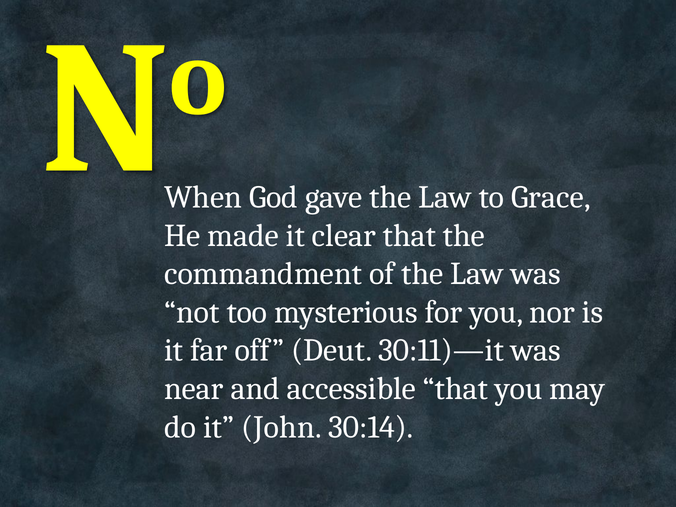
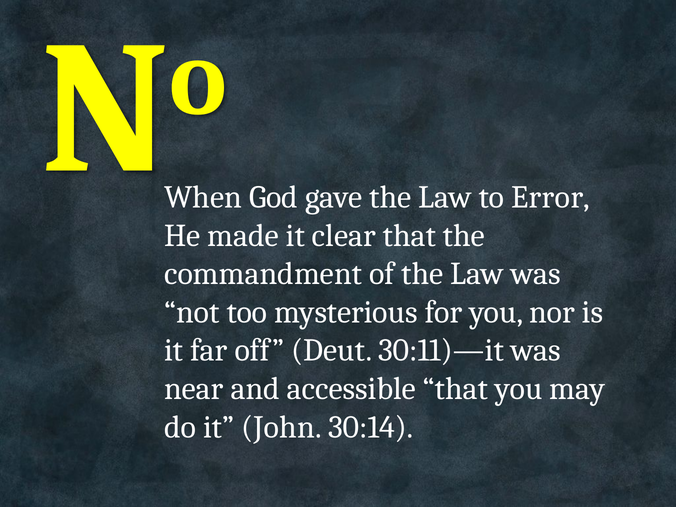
Grace: Grace -> Error
